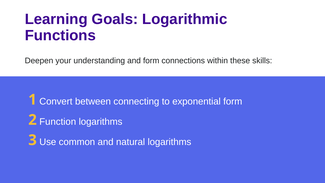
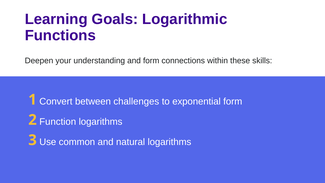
connecting: connecting -> challenges
